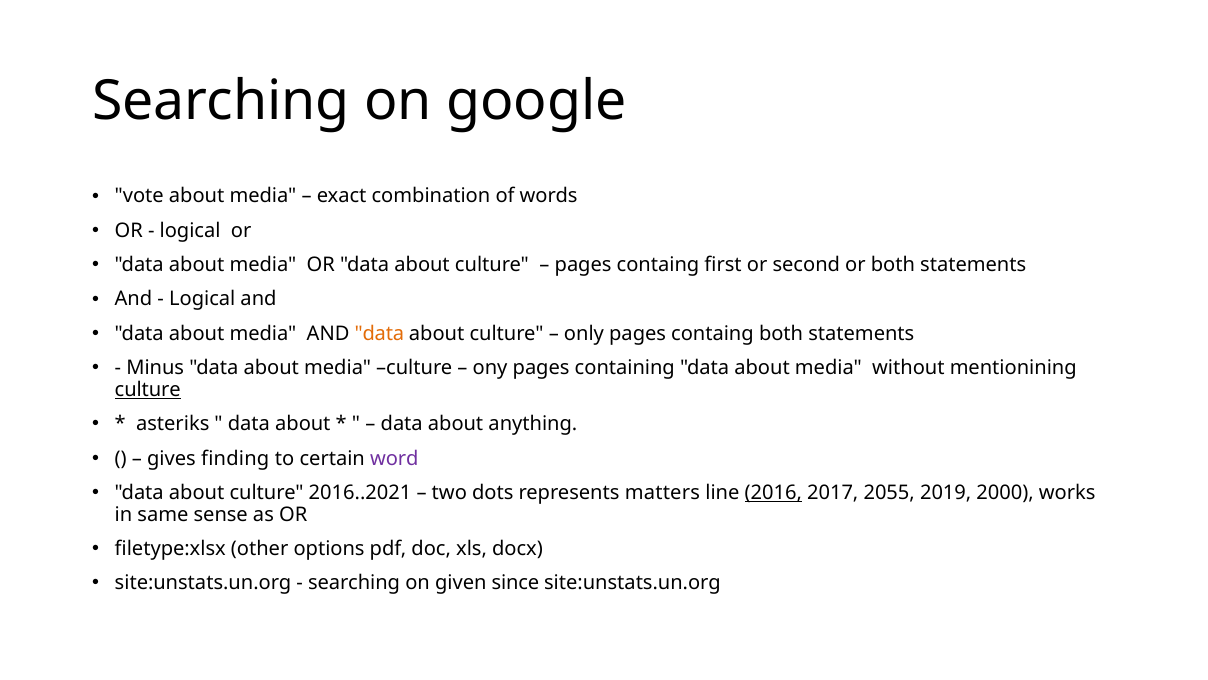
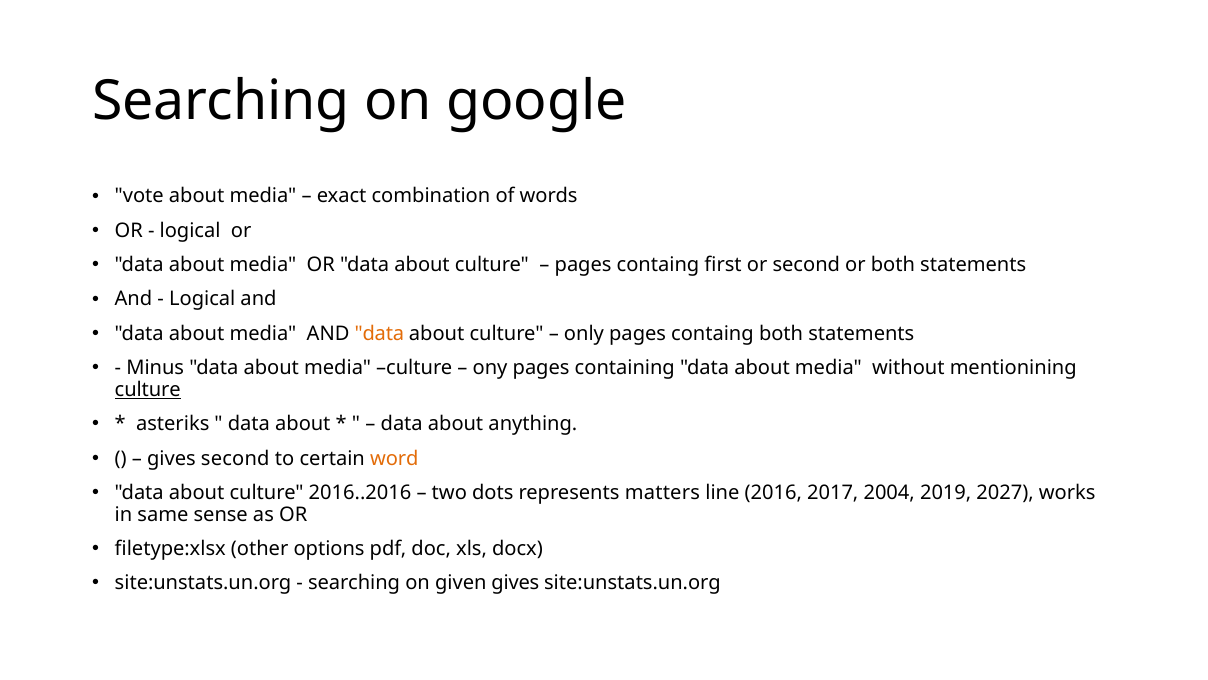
gives finding: finding -> second
word colour: purple -> orange
2016..2021: 2016..2021 -> 2016..2016
2016 underline: present -> none
2055: 2055 -> 2004
2000: 2000 -> 2027
given since: since -> gives
